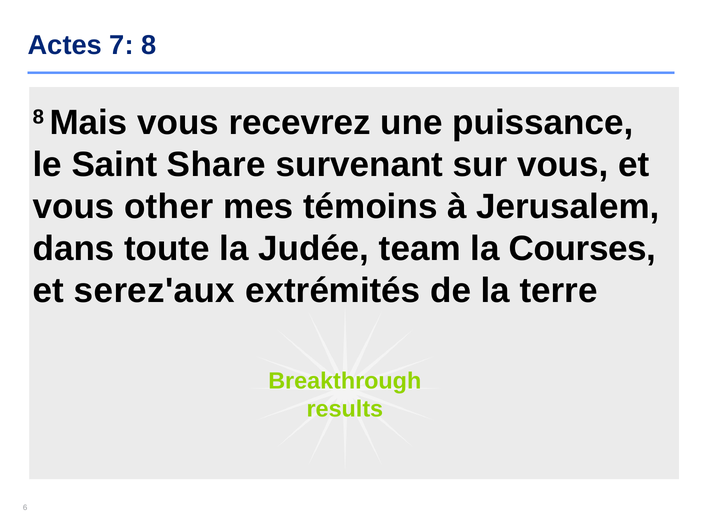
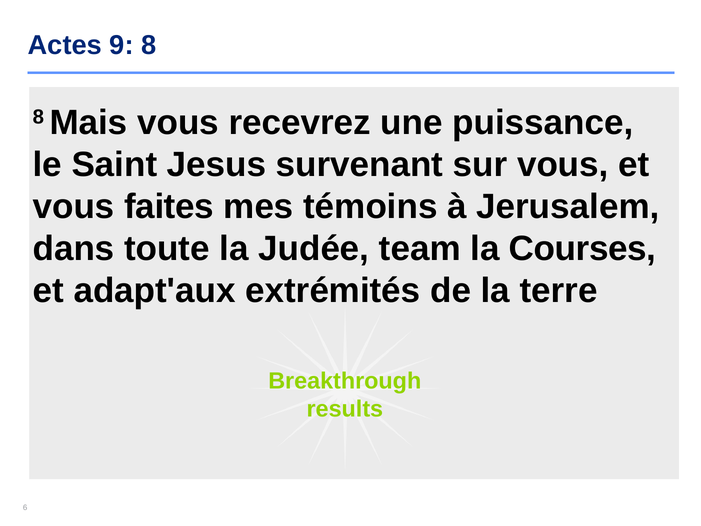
7: 7 -> 9
Share: Share -> Jesus
other: other -> faites
serez'aux: serez'aux -> adapt'aux
